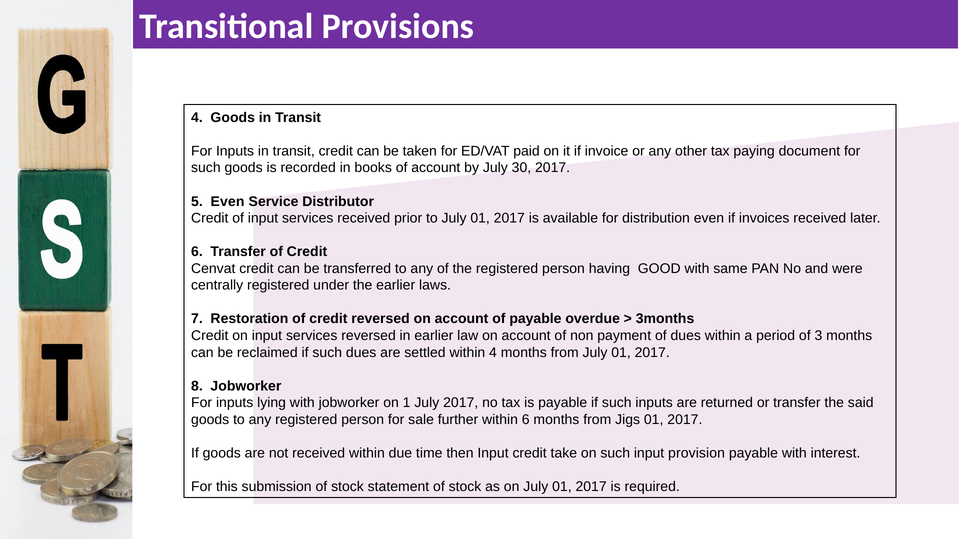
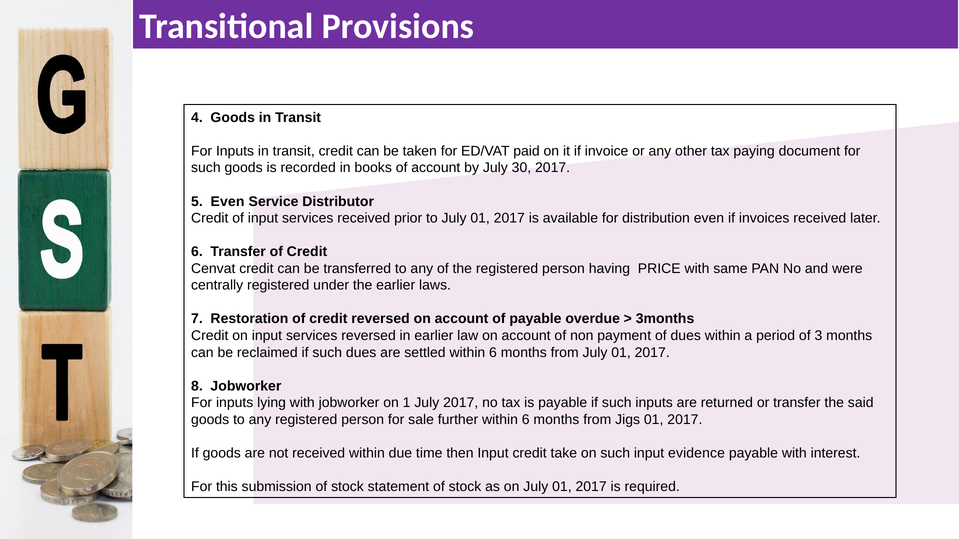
GOOD: GOOD -> PRICE
settled within 4: 4 -> 6
provision: provision -> evidence
